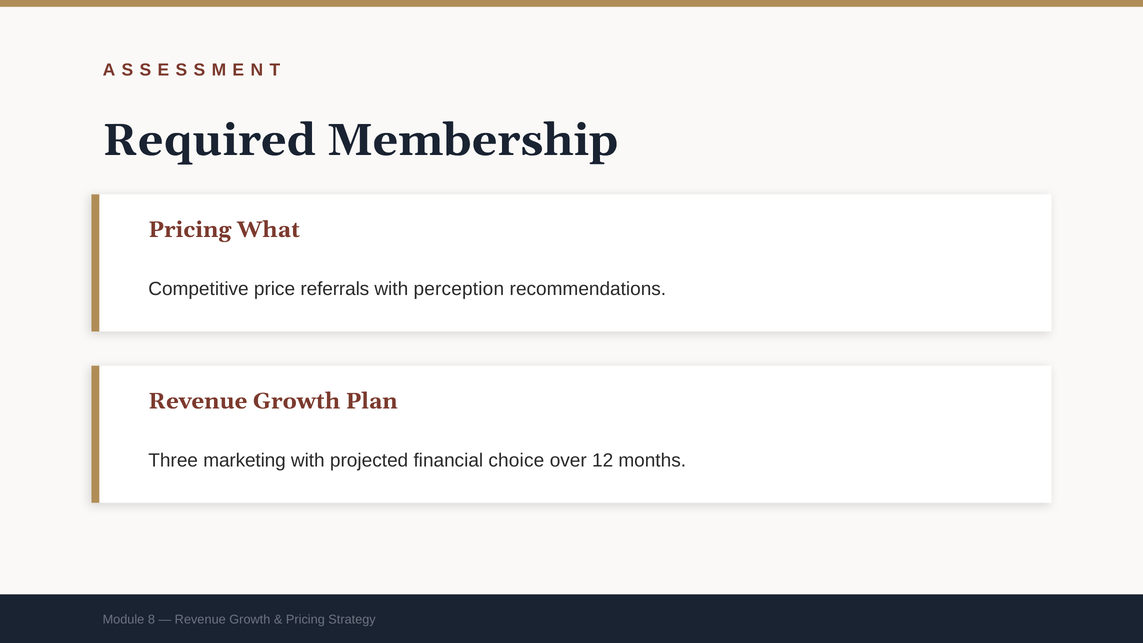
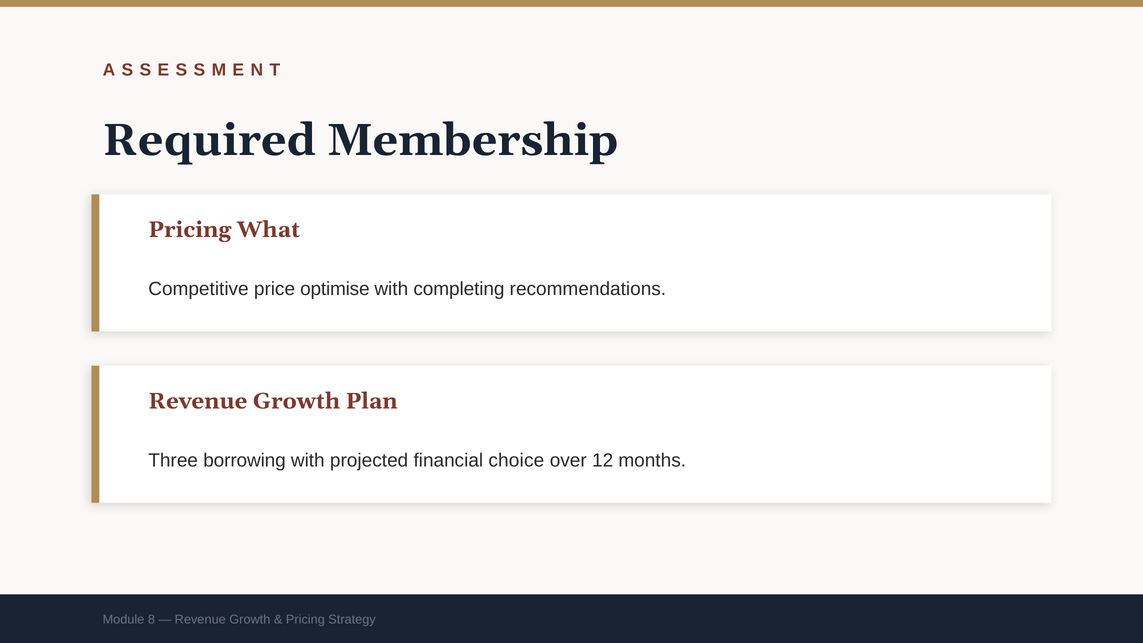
referrals: referrals -> optimise
perception: perception -> completing
marketing: marketing -> borrowing
